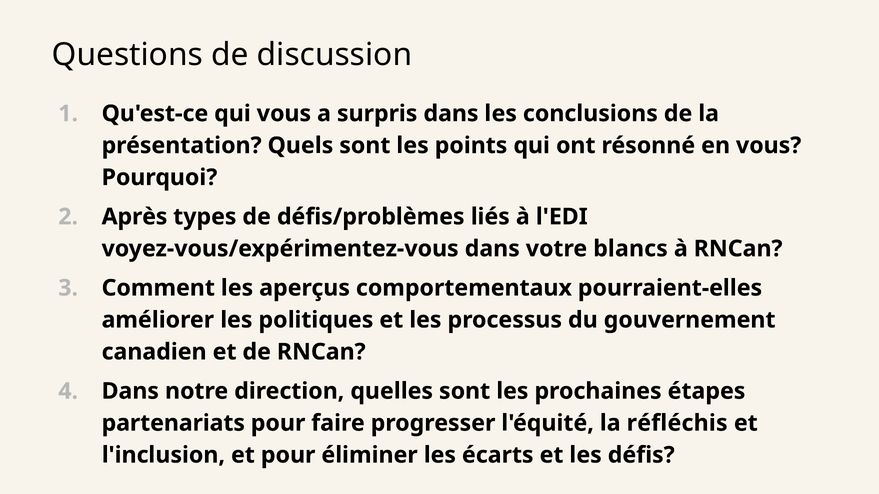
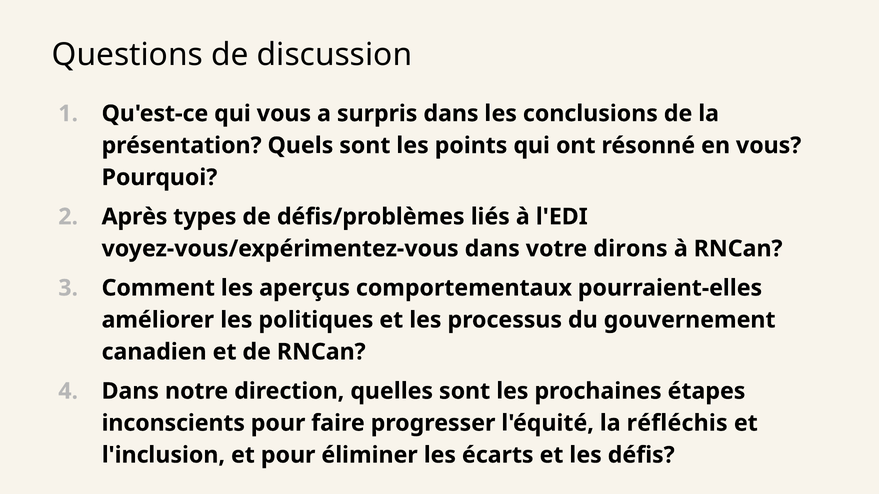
blancs: blancs -> dirons
partenariats: partenariats -> inconscients
